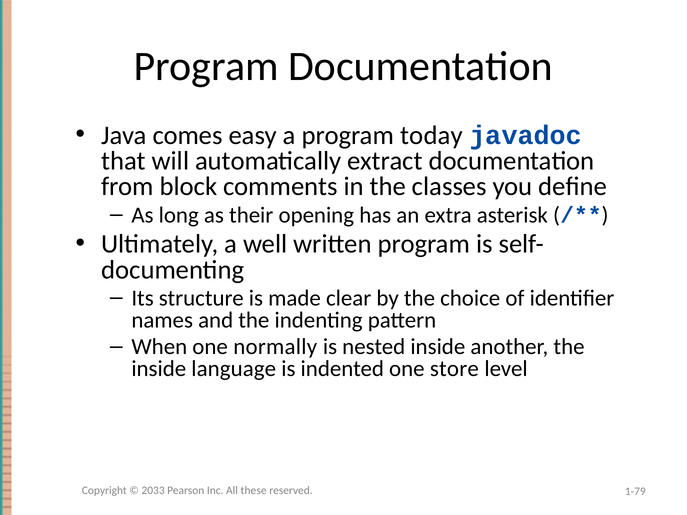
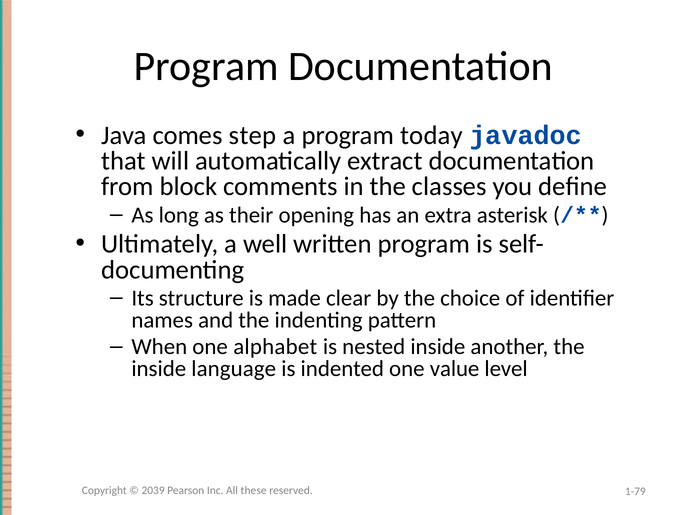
easy: easy -> step
normally: normally -> alphabet
store: store -> value
2033: 2033 -> 2039
